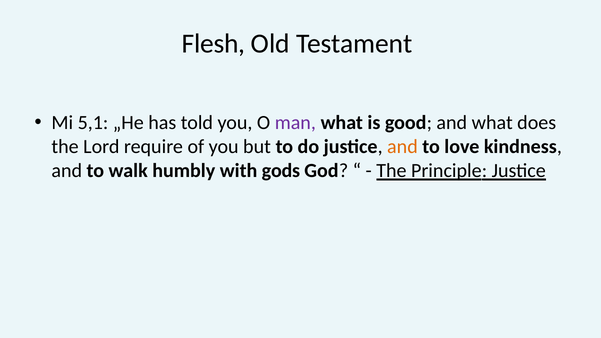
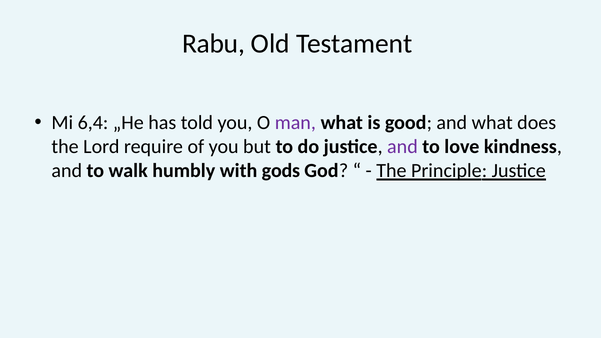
Flesh: Flesh -> Rabu
5,1: 5,1 -> 6,4
and at (402, 147) colour: orange -> purple
